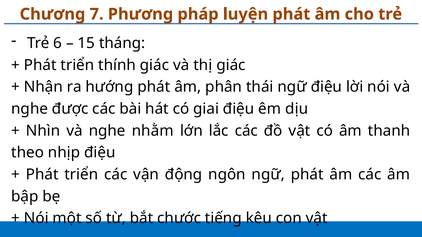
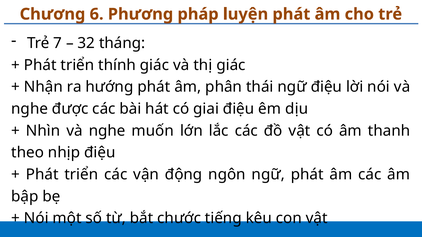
7: 7 -> 6
6: 6 -> 7
15: 15 -> 32
nhằm: nhằm -> muốn
